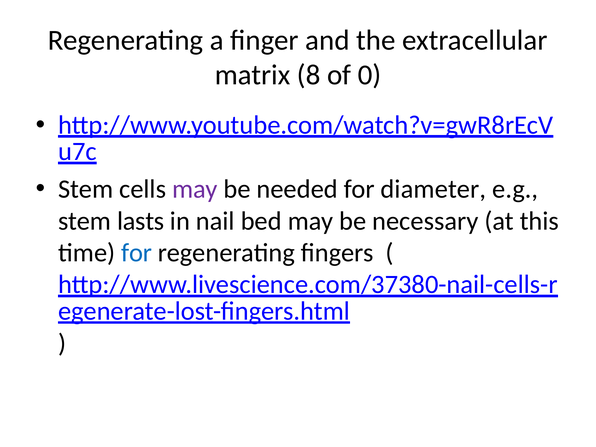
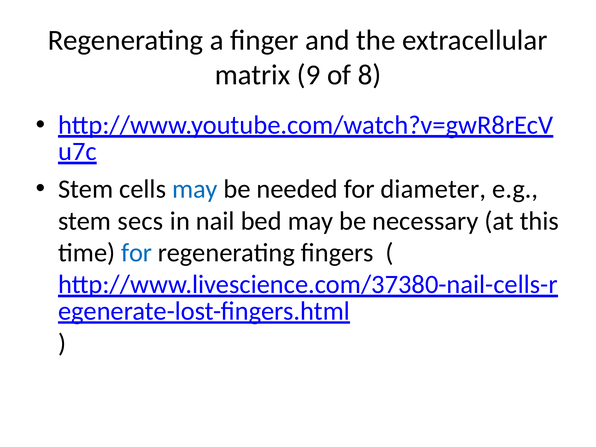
8: 8 -> 9
0: 0 -> 8
may at (195, 189) colour: purple -> blue
lasts: lasts -> secs
